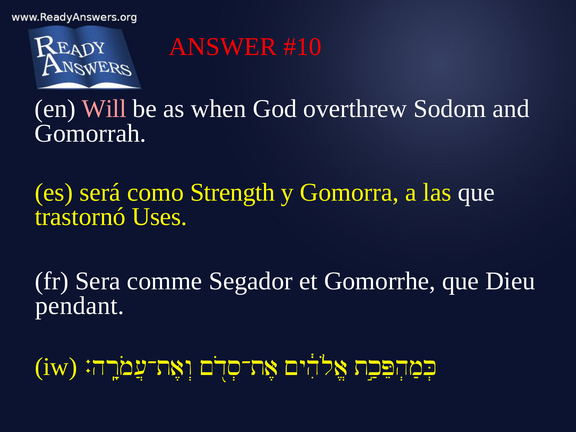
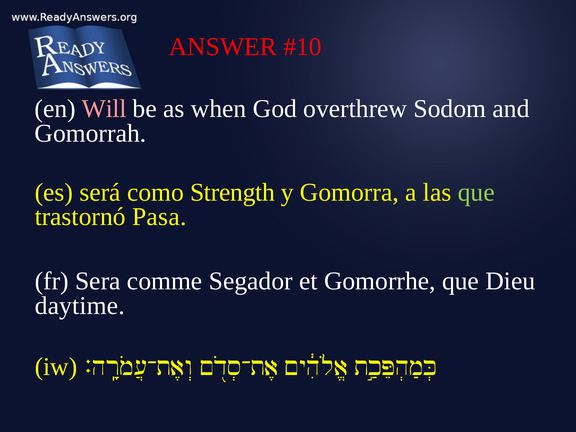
que at (476, 192) colour: white -> light green
Uses: Uses -> Pasa
pendant: pendant -> daytime
